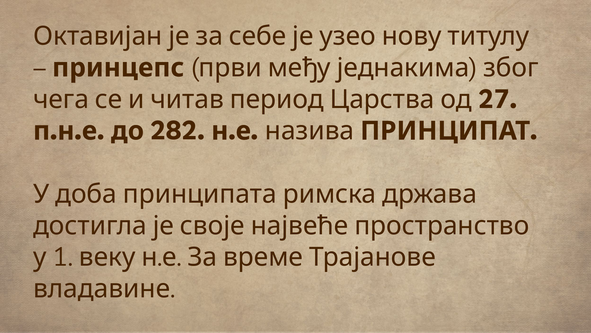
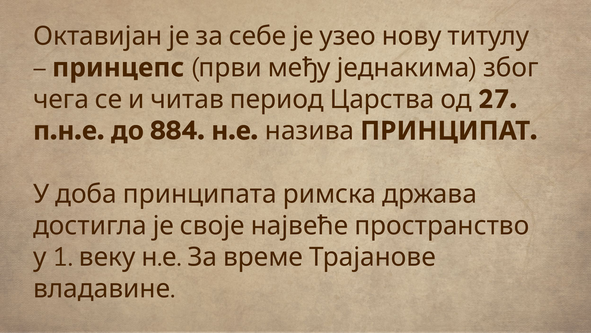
282: 282 -> 884
